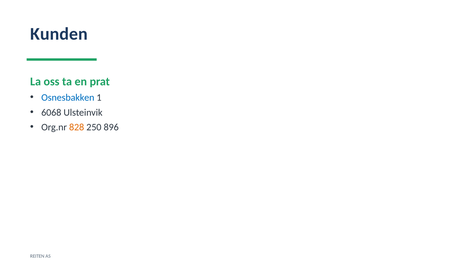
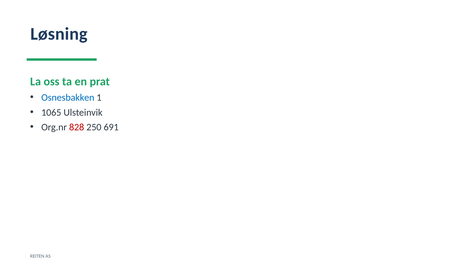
Kunden: Kunden -> Løsning
6068: 6068 -> 1065
828 colour: orange -> red
896: 896 -> 691
